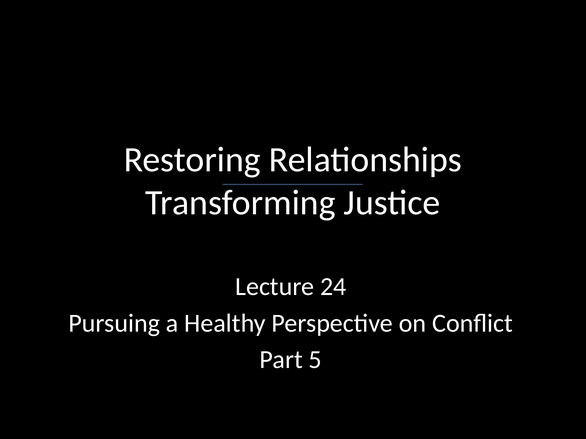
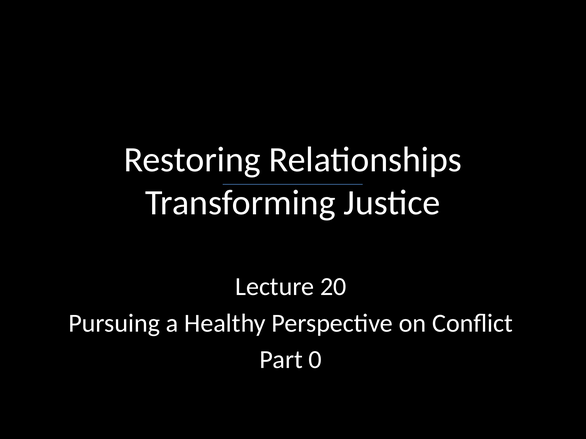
24: 24 -> 20
5: 5 -> 0
